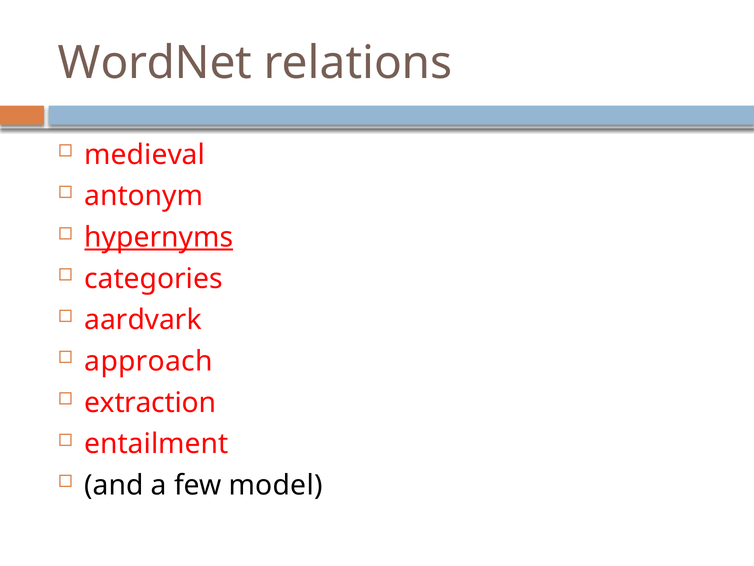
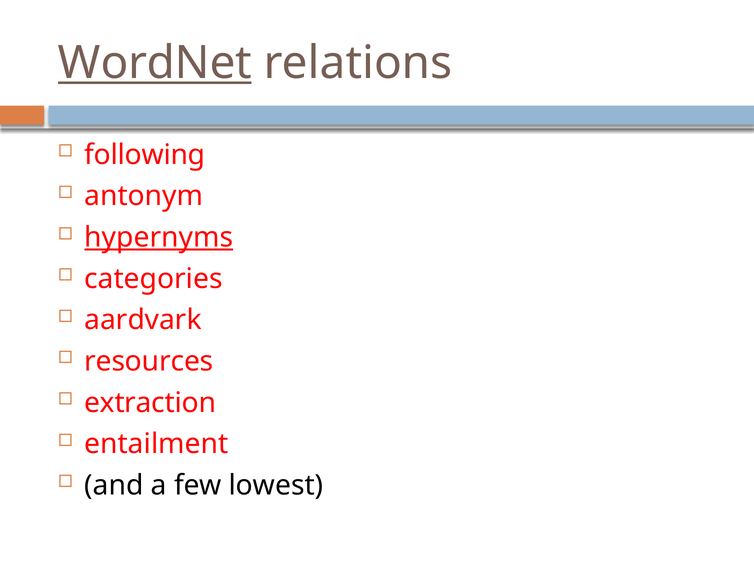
WordNet underline: none -> present
medieval: medieval -> following
approach: approach -> resources
model: model -> lowest
